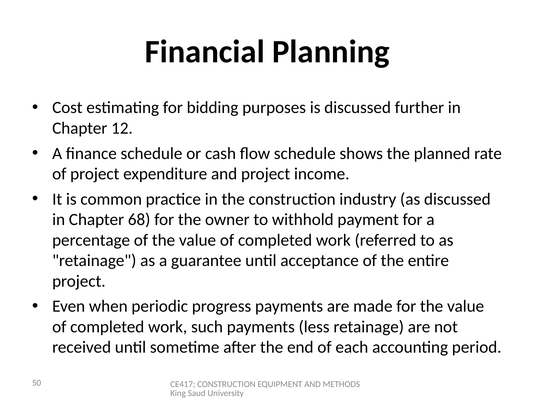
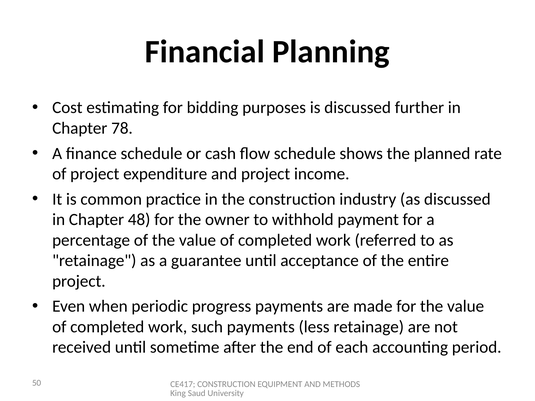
12: 12 -> 78
68: 68 -> 48
